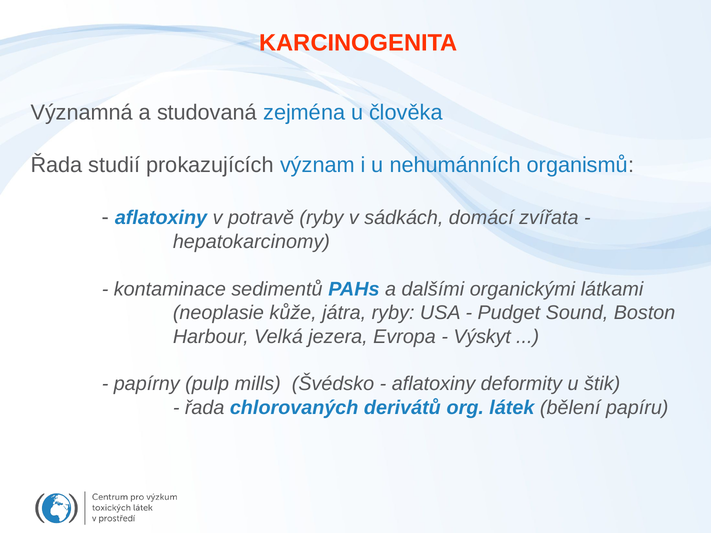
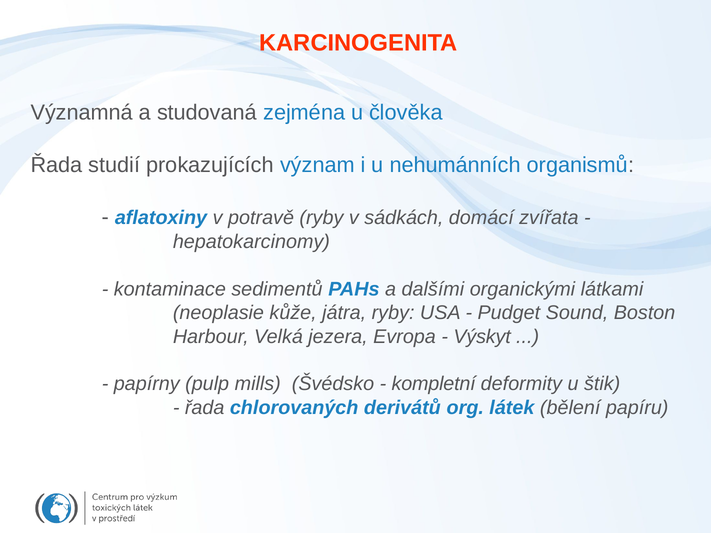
aflatoxiny at (434, 384): aflatoxiny -> kompletní
